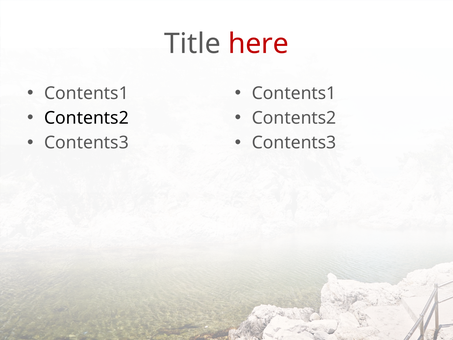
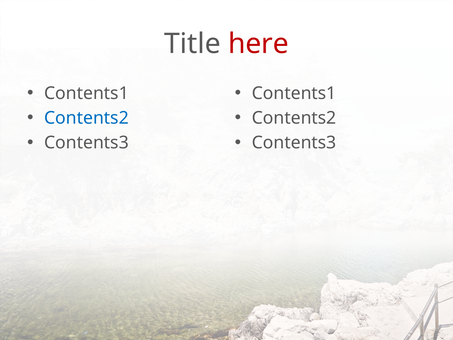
Contents2 at (86, 118) colour: black -> blue
